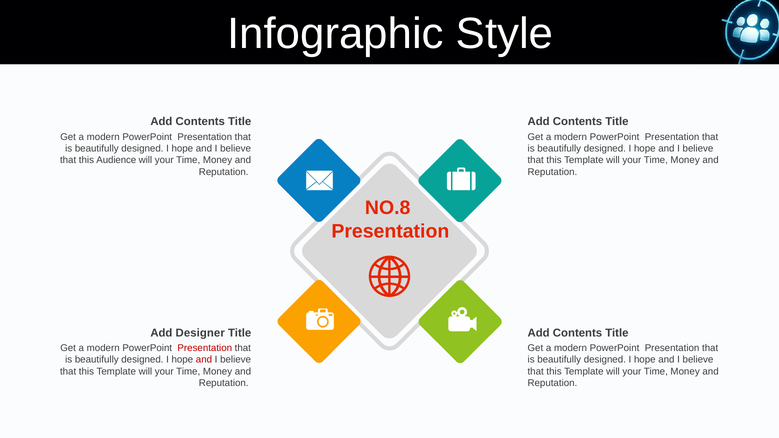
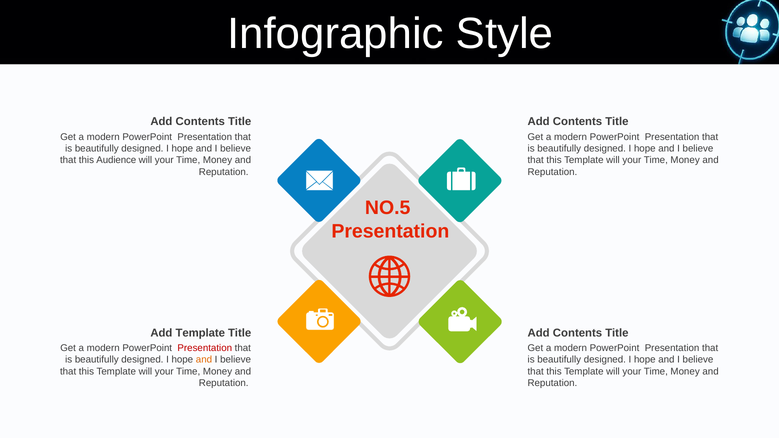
NO.8: NO.8 -> NO.5
Add Designer: Designer -> Template
and at (204, 360) colour: red -> orange
